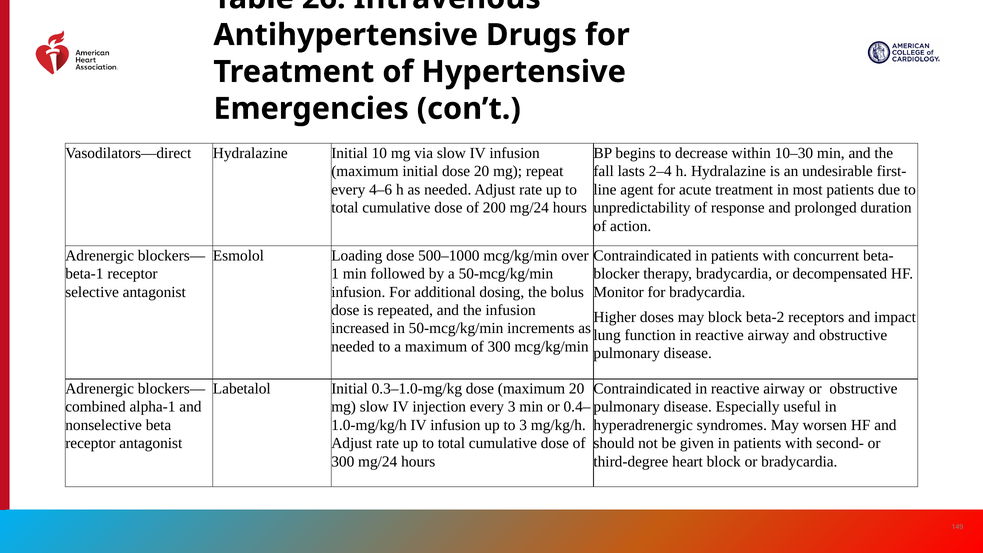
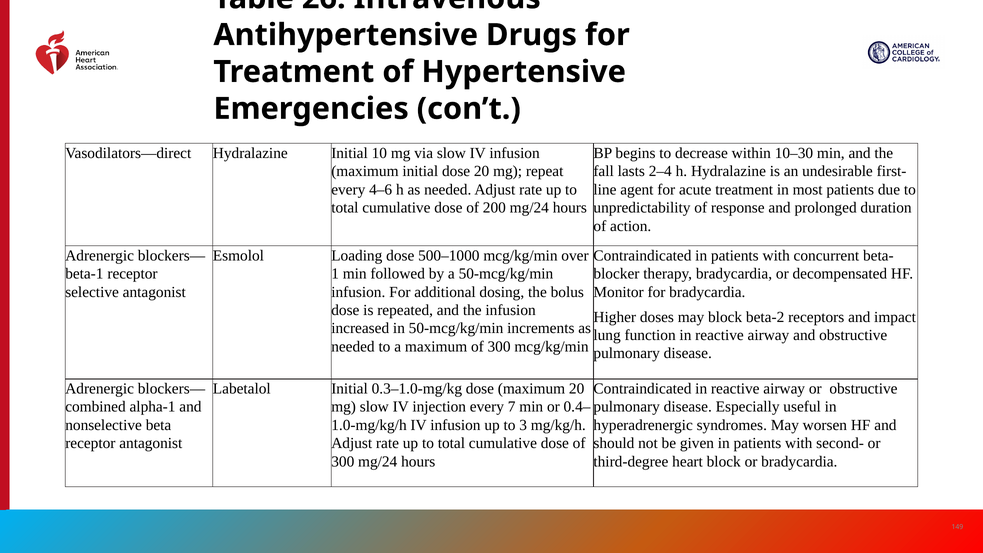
every 3: 3 -> 7
